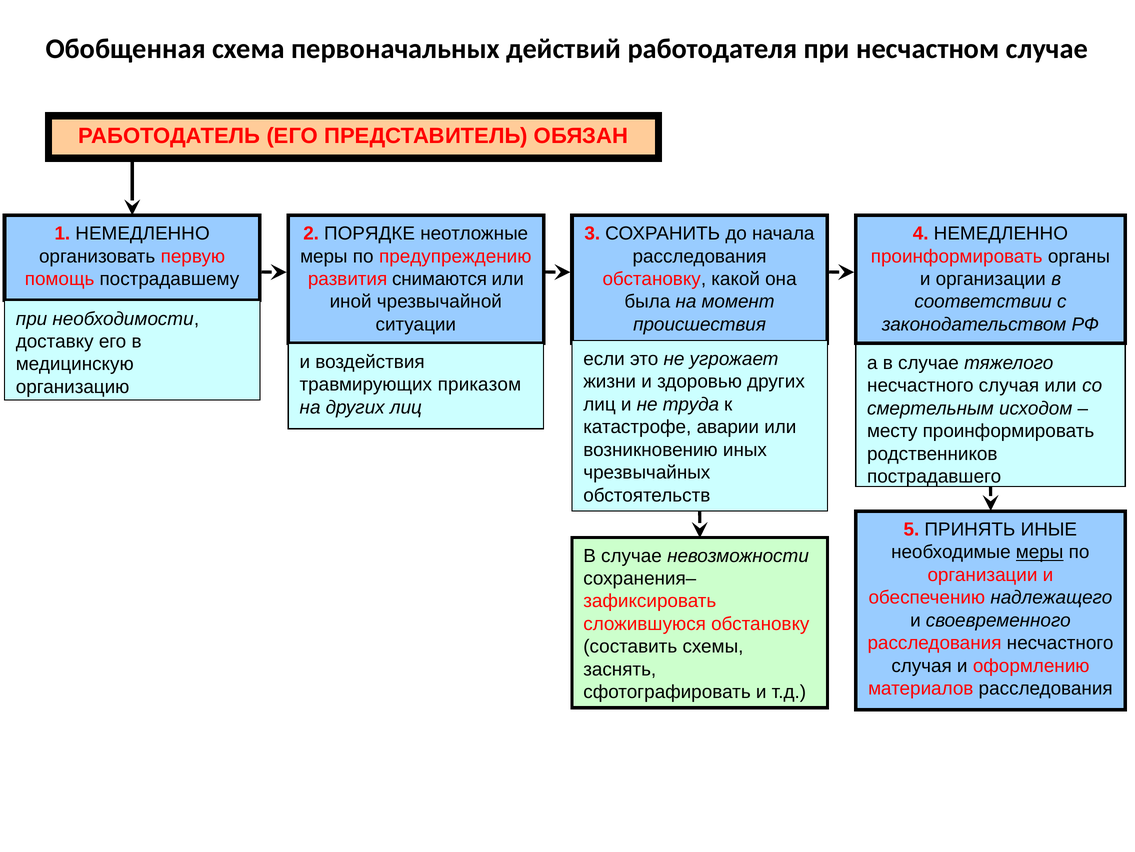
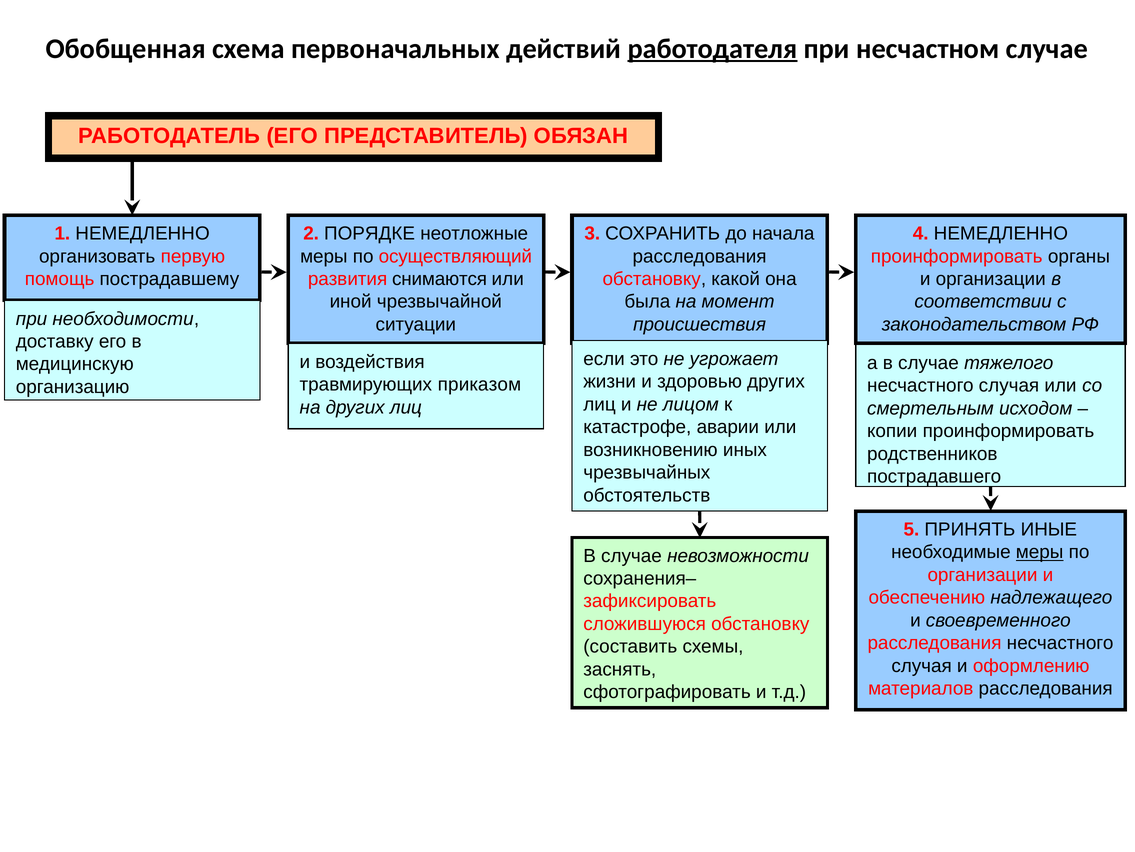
работодателя underline: none -> present
предупреждению: предупреждению -> осуществляющий
труда: труда -> лицом
месту: месту -> копии
